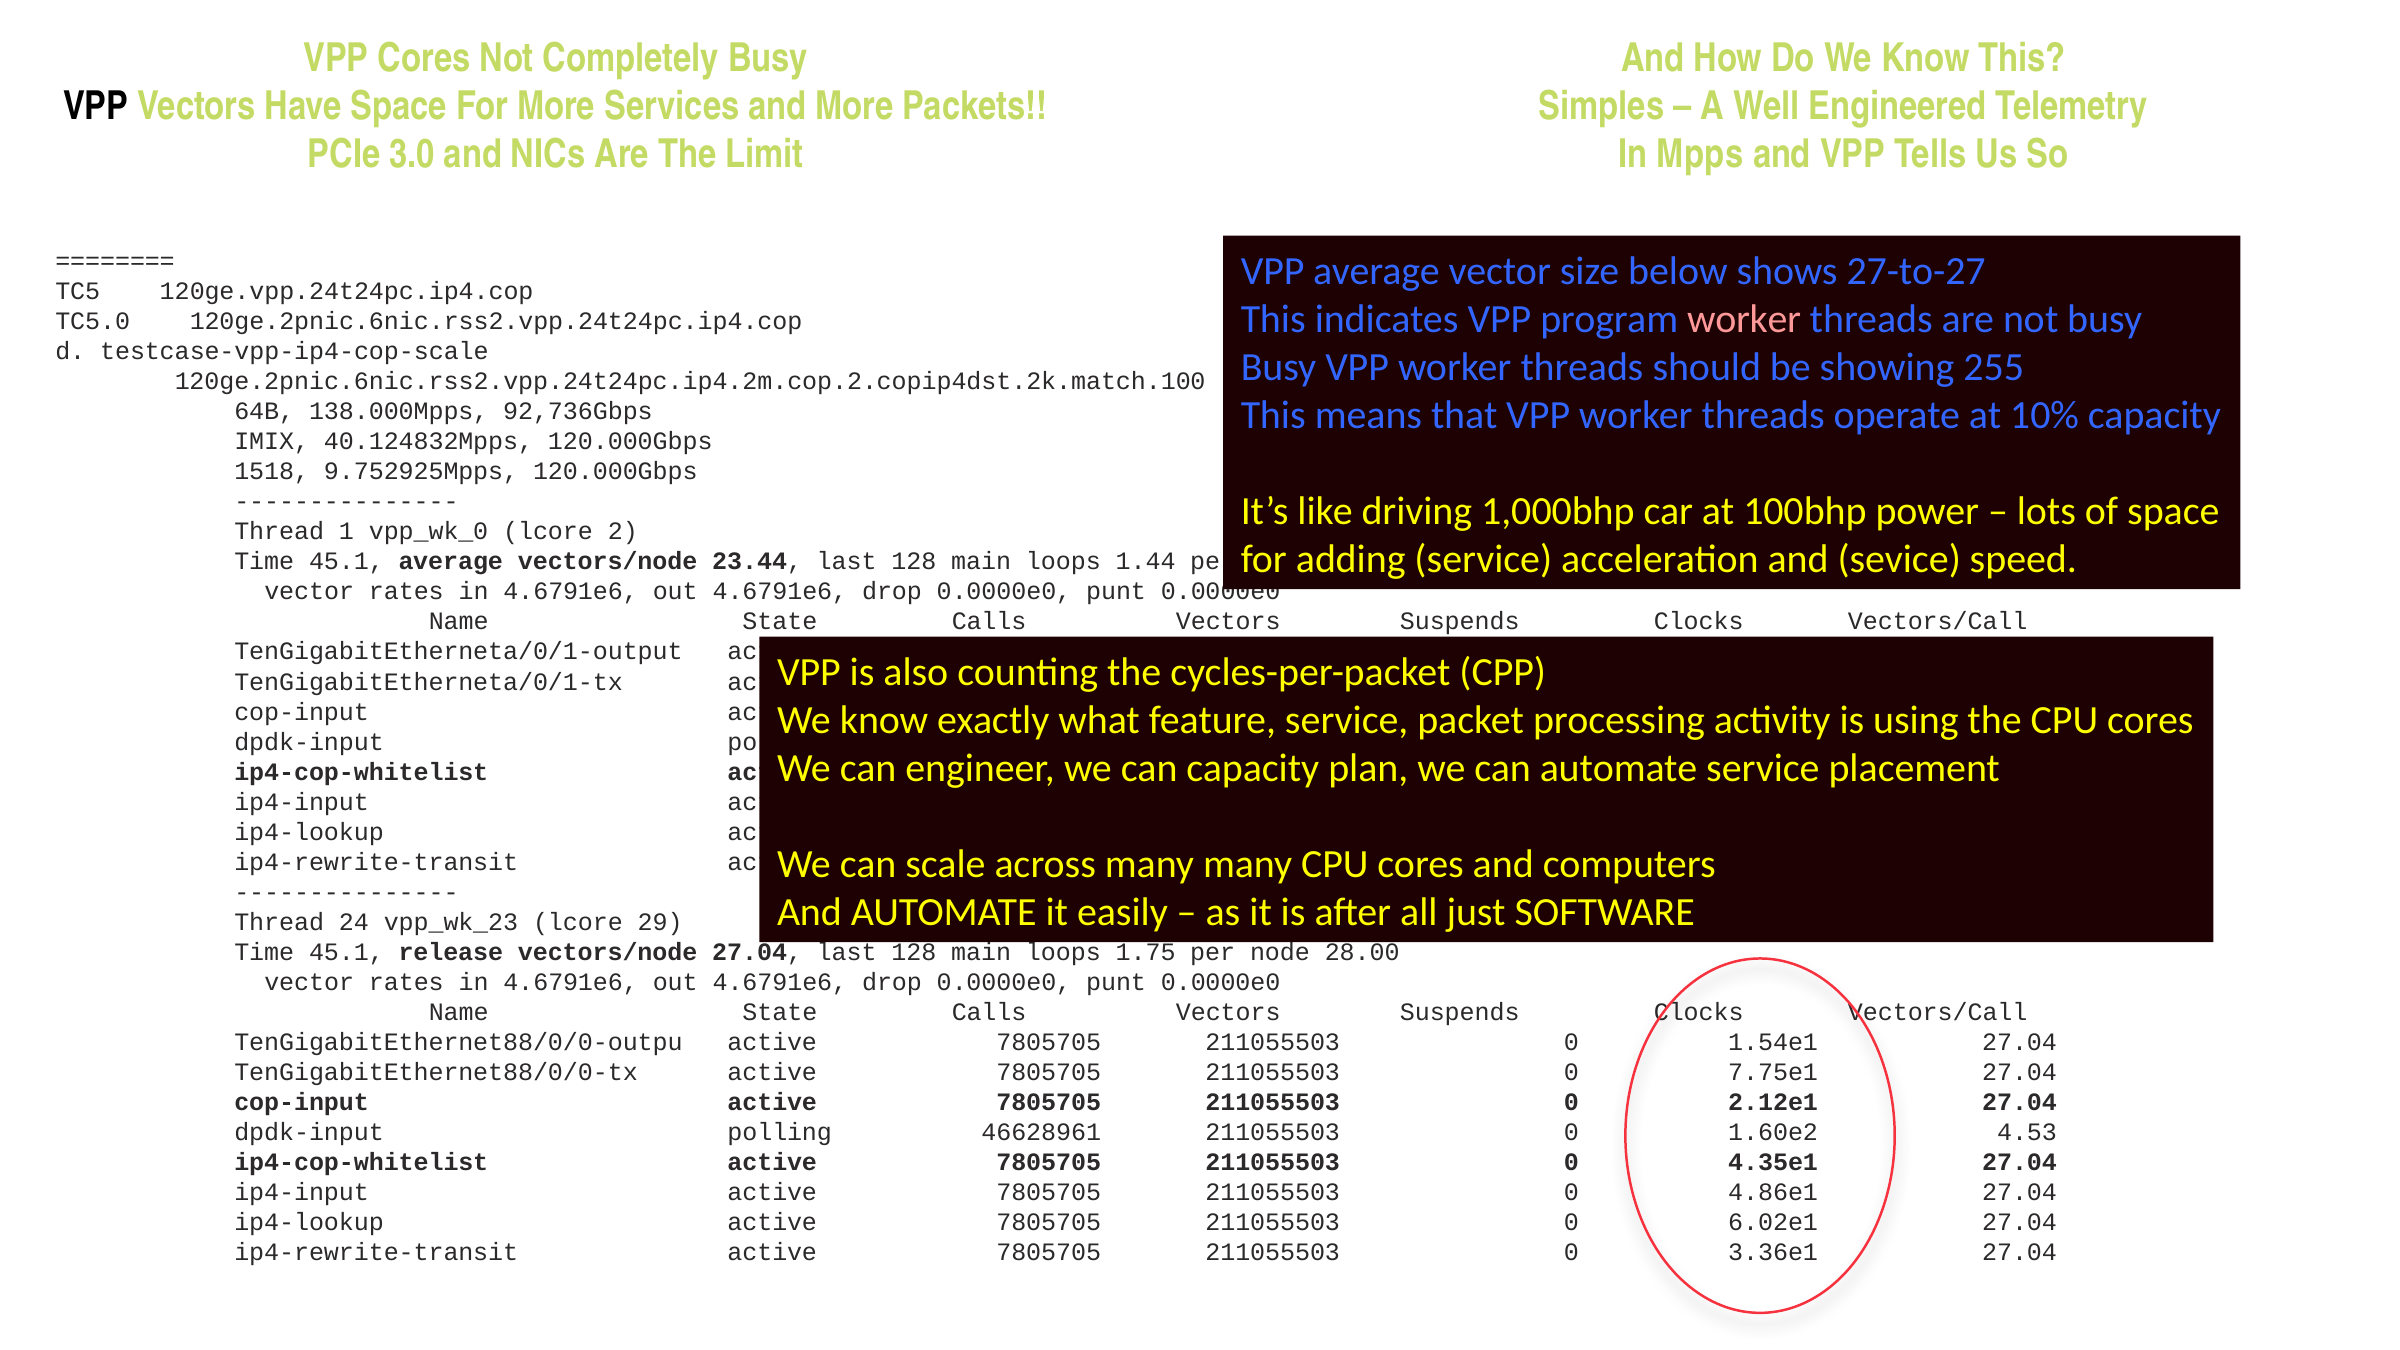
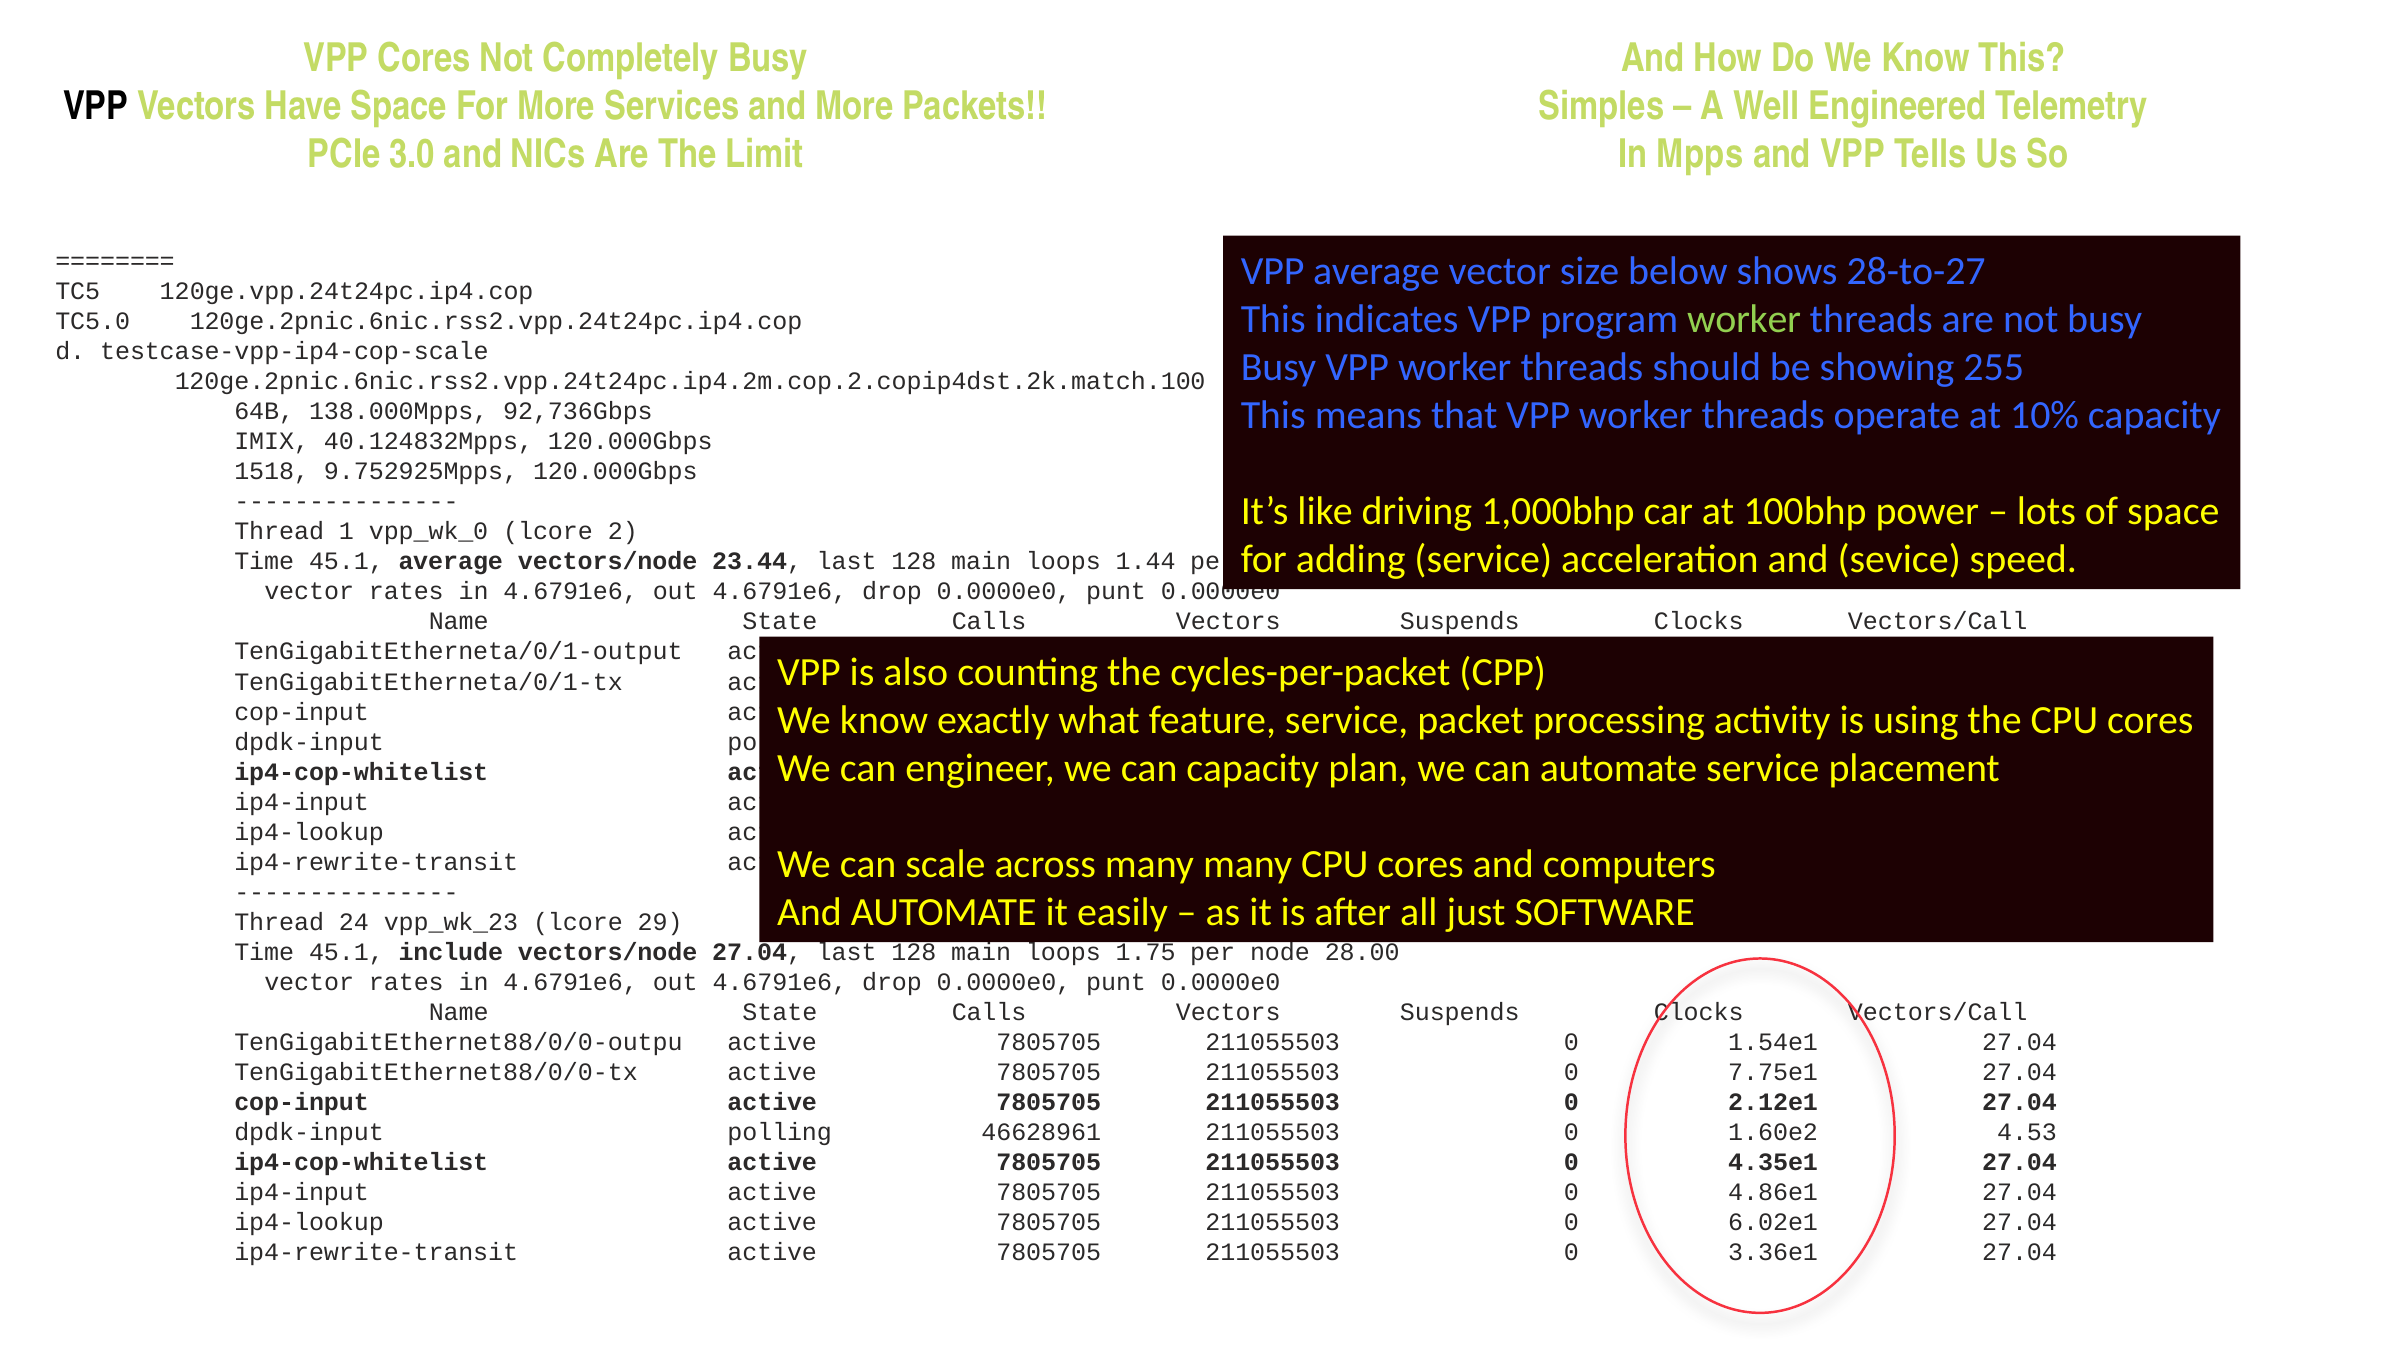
27-to-27: 27-to-27 -> 28-to-27
worker at (1744, 319) colour: pink -> light green
release: release -> include
